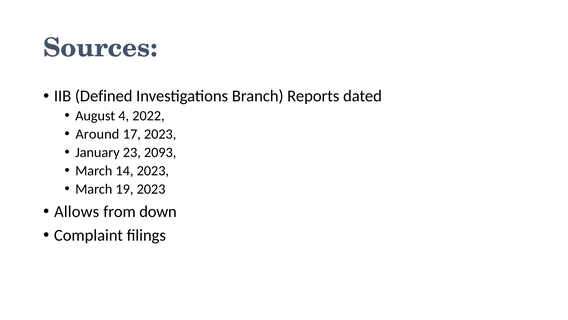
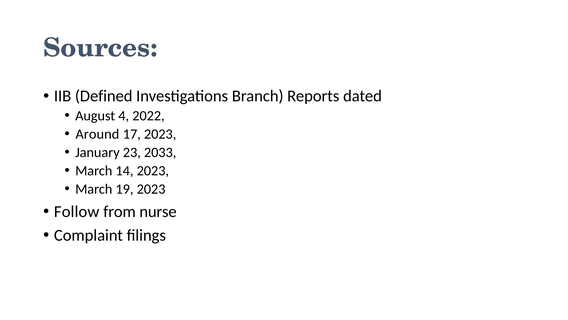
2093: 2093 -> 2033
Allows: Allows -> Follow
down: down -> nurse
